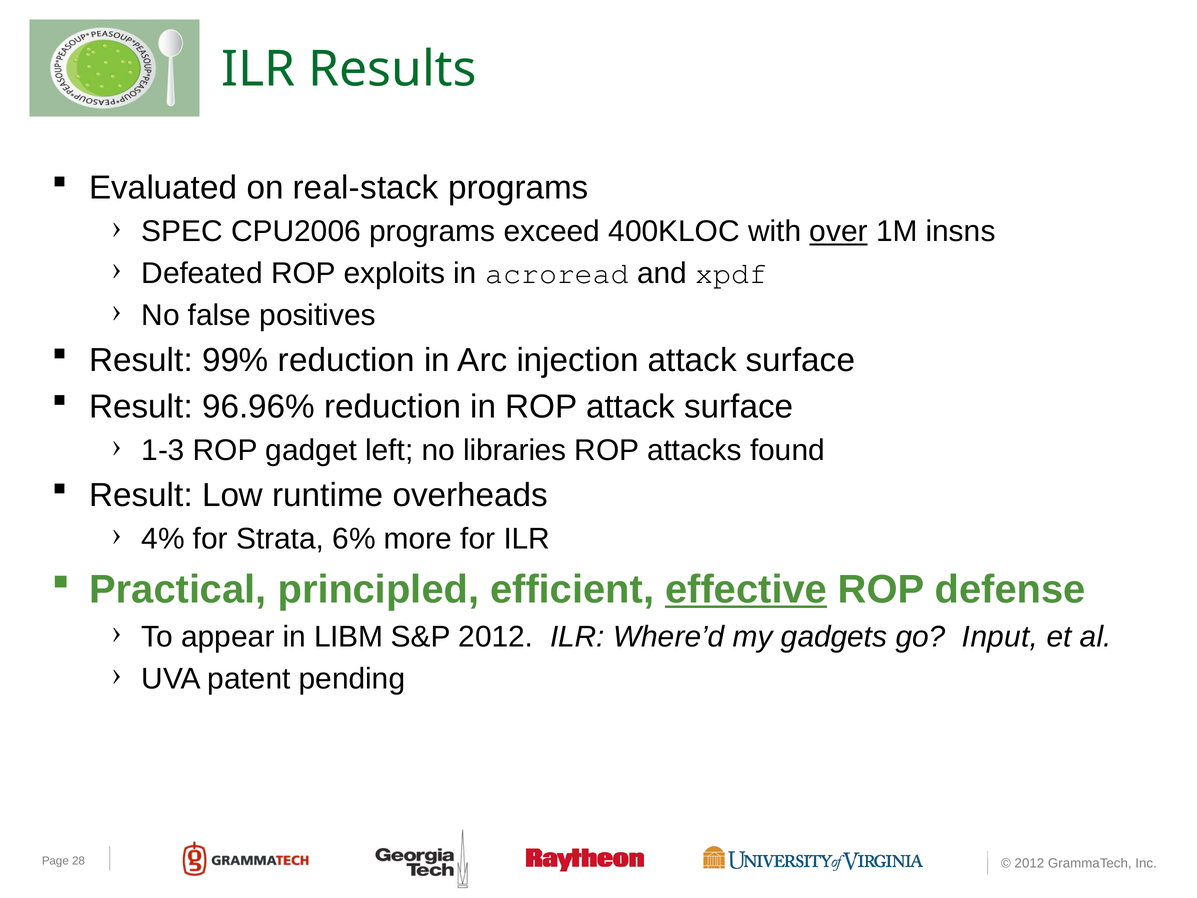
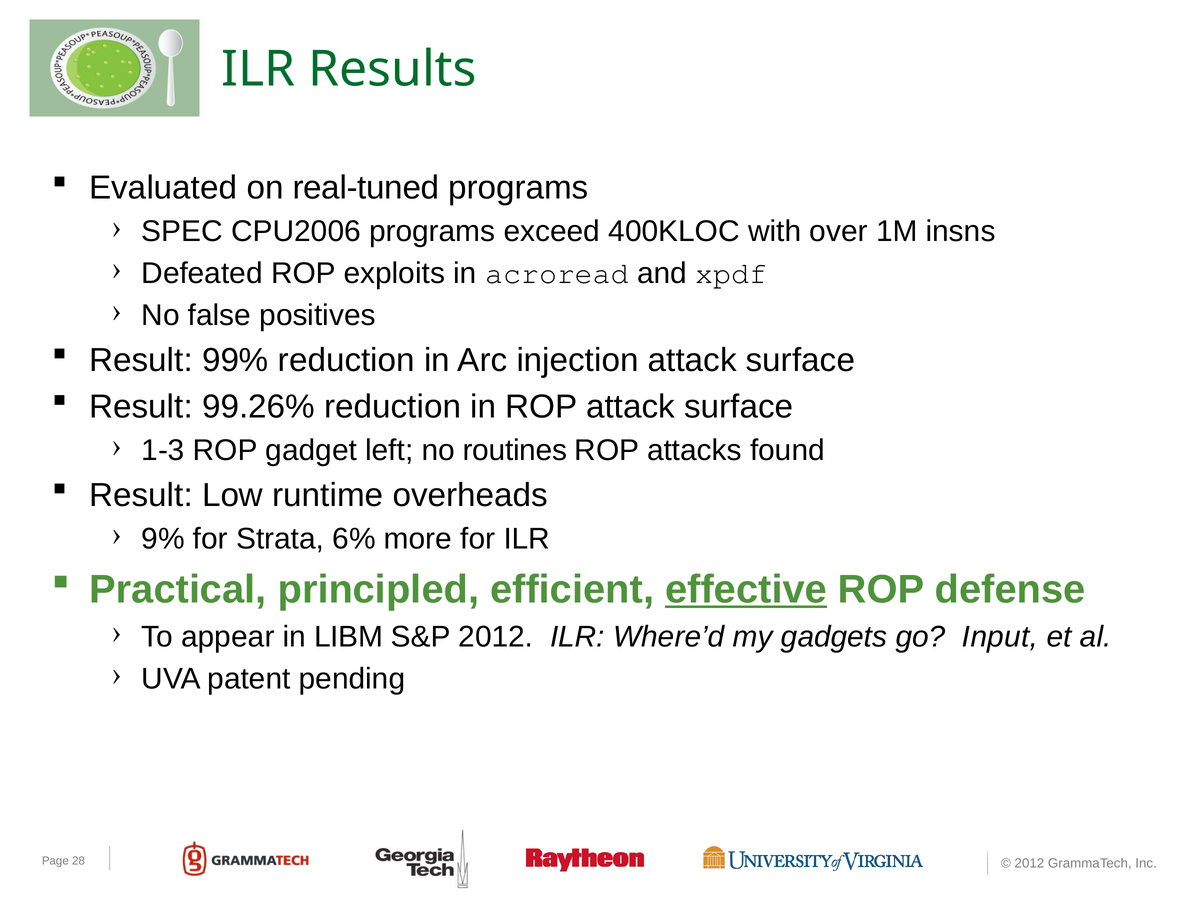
real-stack: real-stack -> real-tuned
over underline: present -> none
96.96%: 96.96% -> 99.26%
libraries: libraries -> routines
4%: 4% -> 9%
